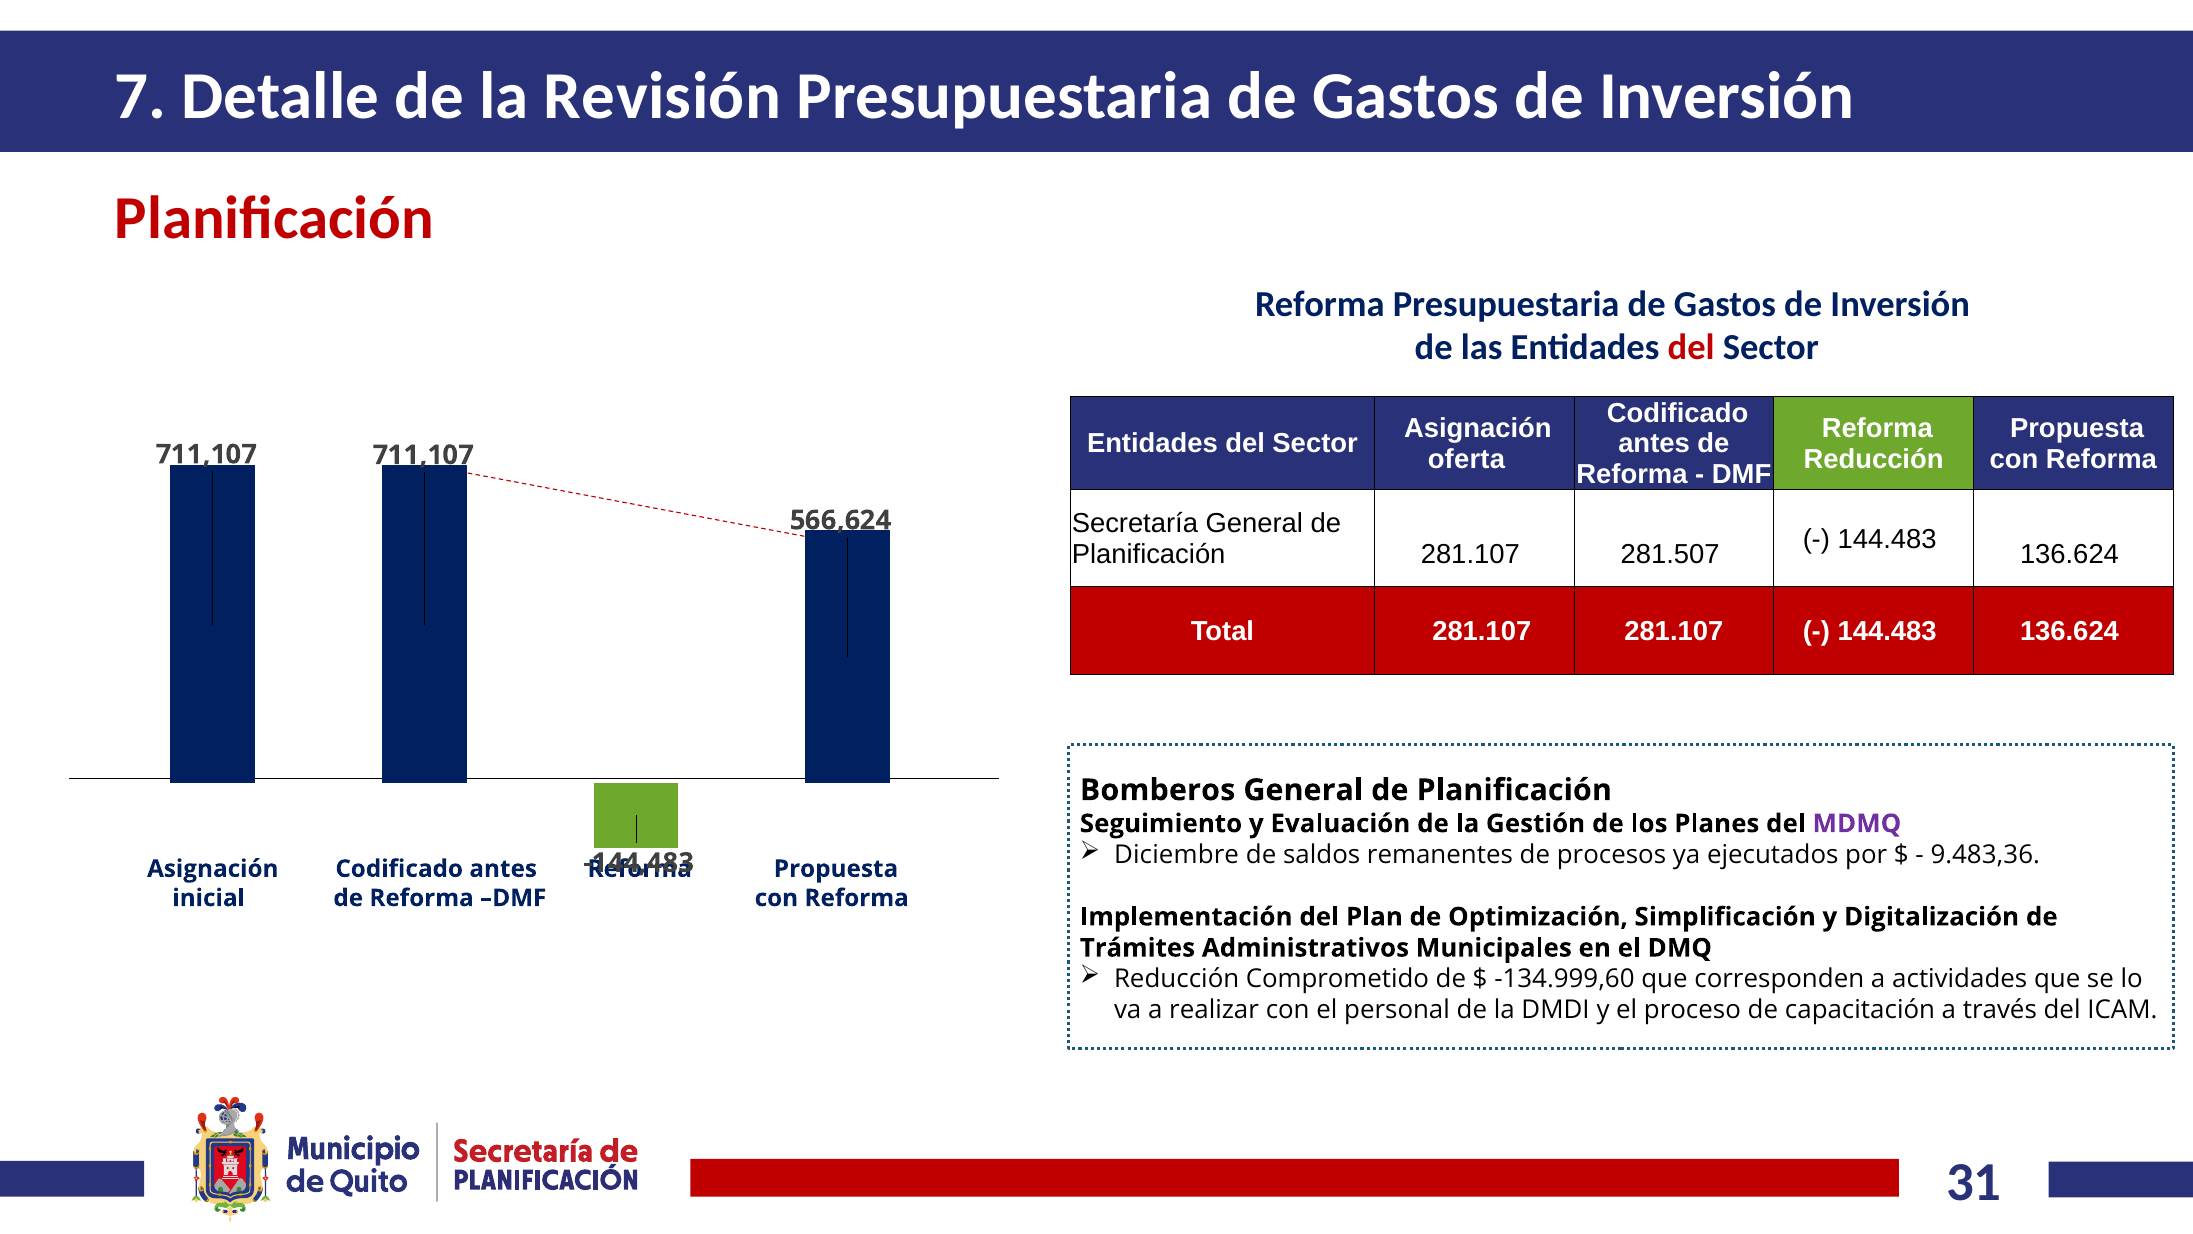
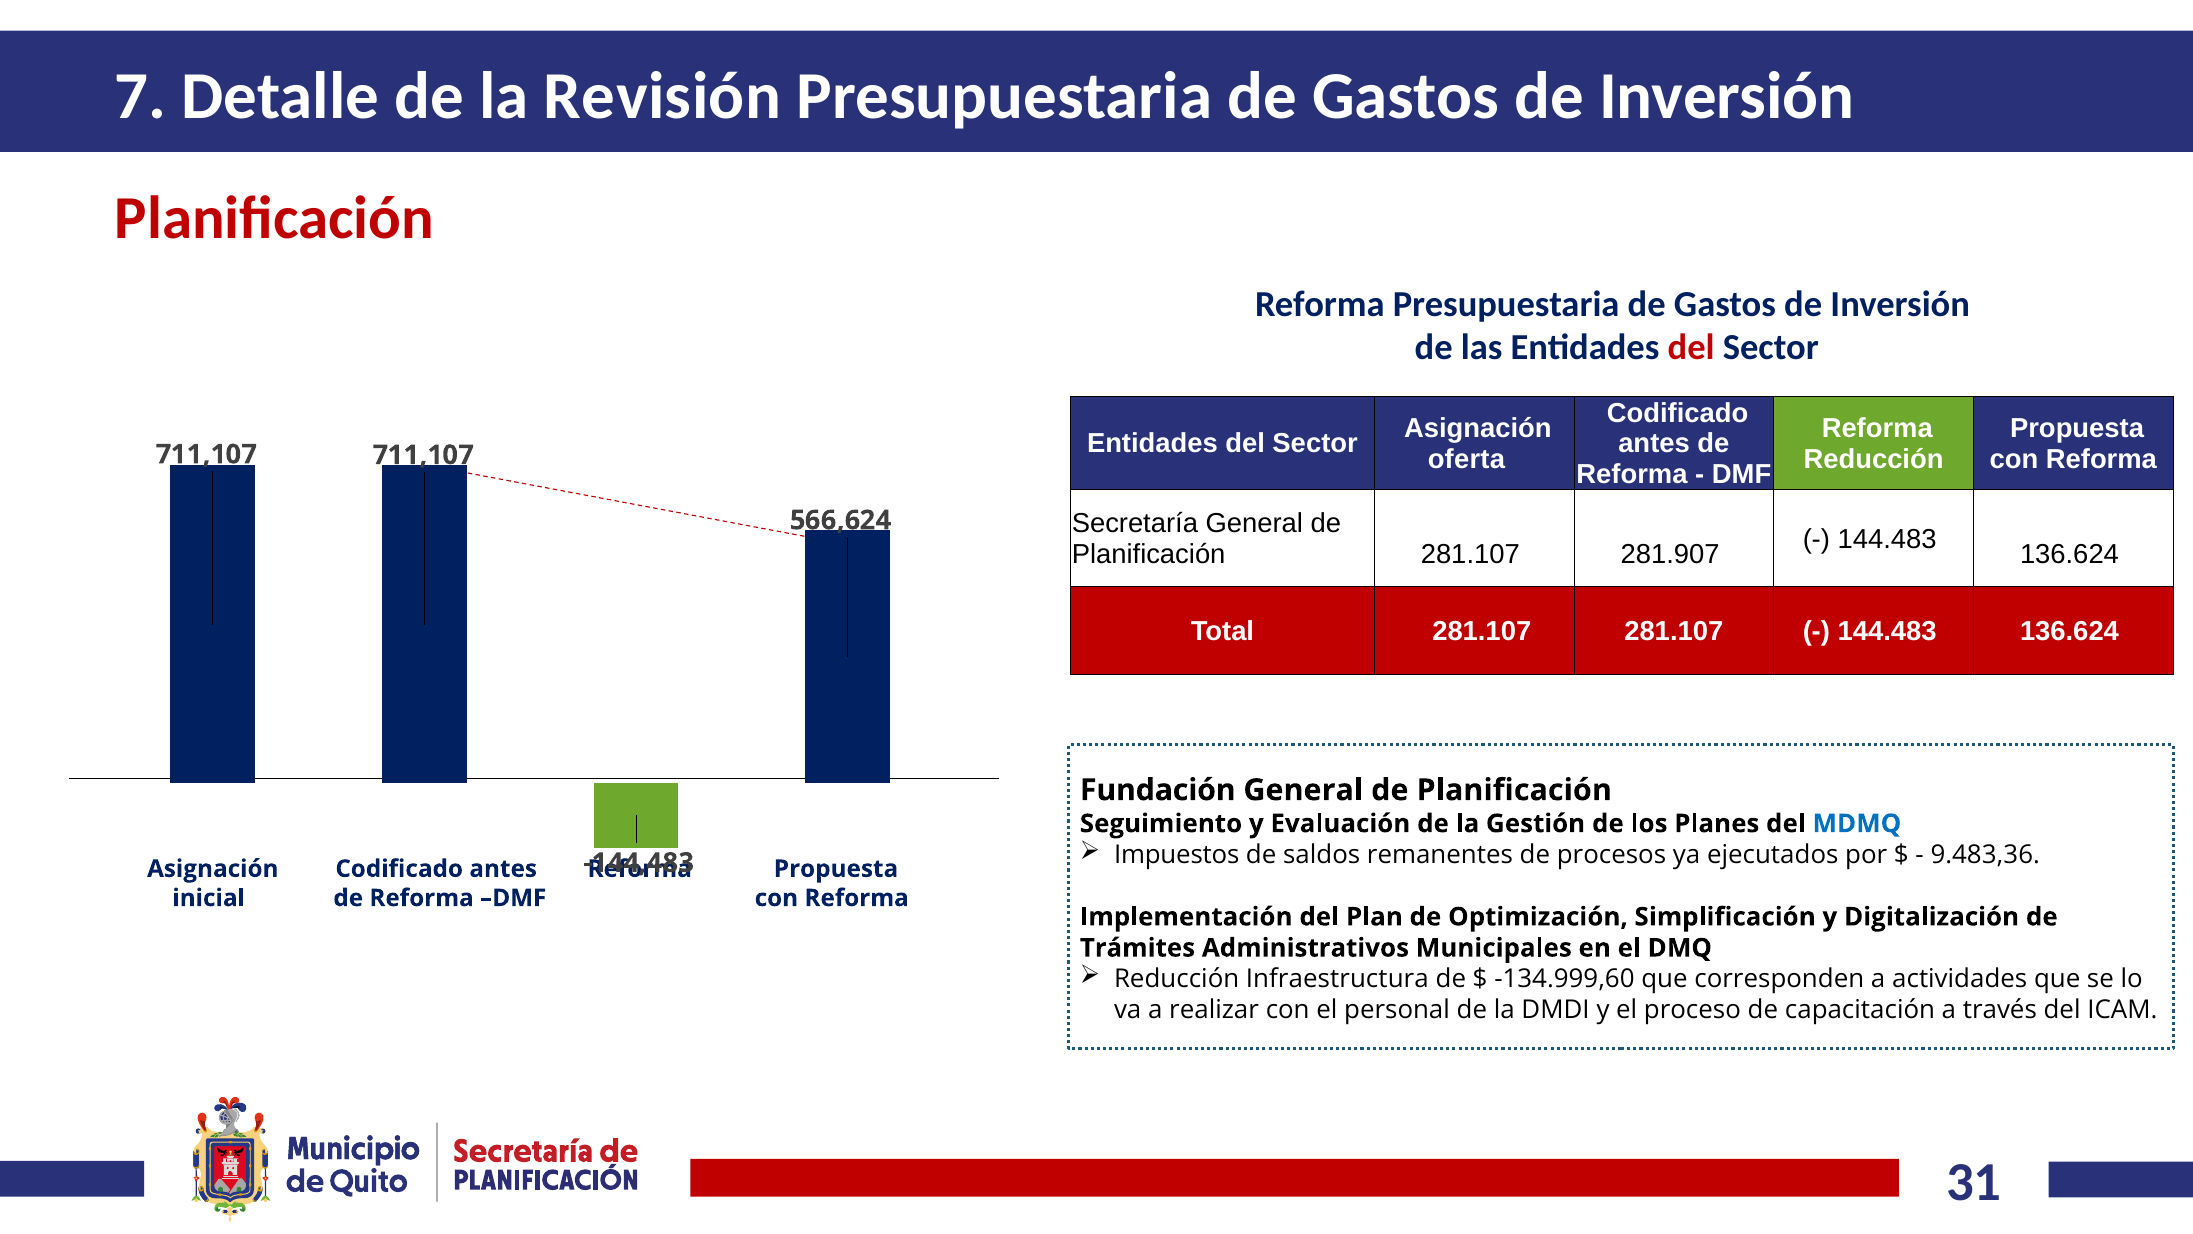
281.507: 281.507 -> 281.907
Bomberos: Bomberos -> Fundación
MDMQ colour: purple -> blue
Diciembre: Diciembre -> Impuestos
Comprometido: Comprometido -> Infraestructura
